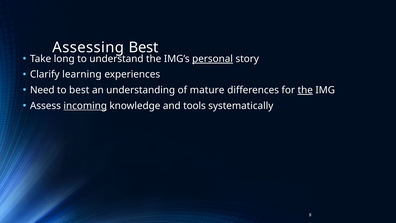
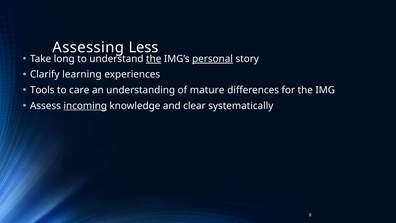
Assessing Best: Best -> Less
the at (154, 59) underline: none -> present
Need: Need -> Tools
to best: best -> care
the at (305, 90) underline: present -> none
tools: tools -> clear
